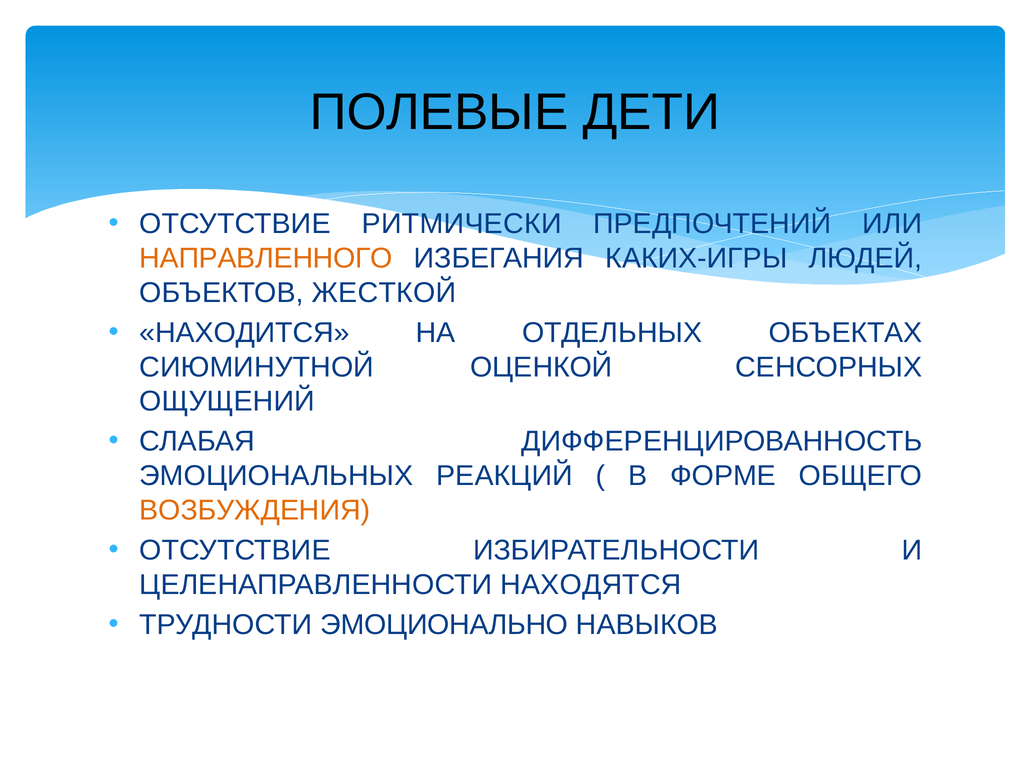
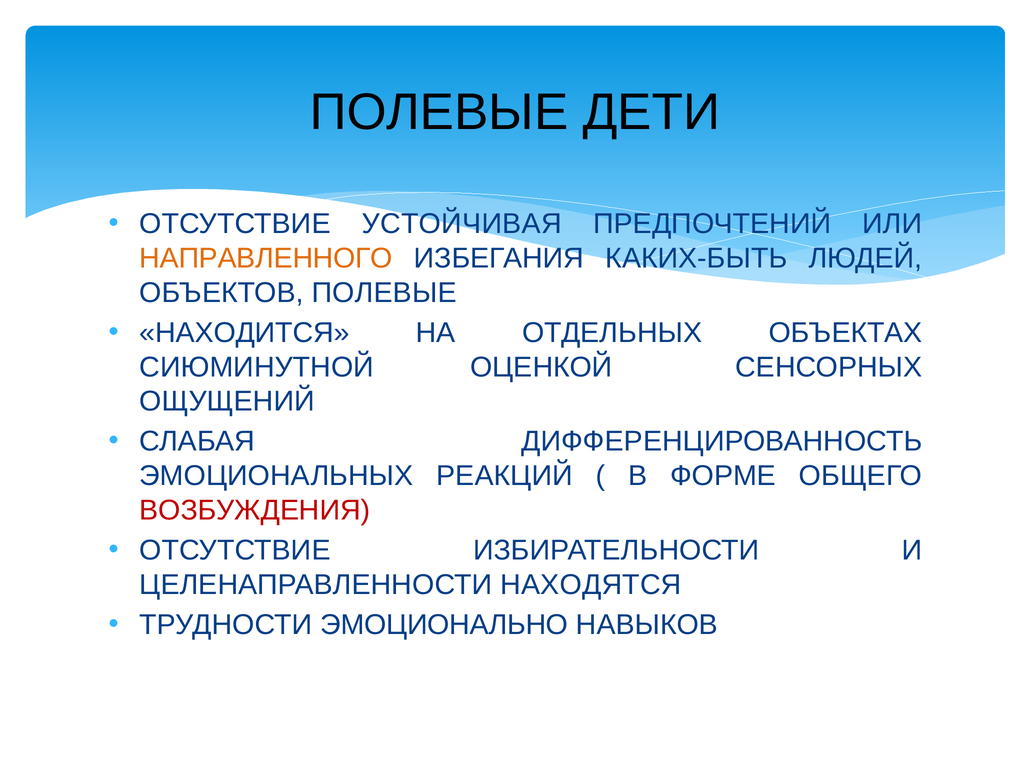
РИТМИЧЕСКИ: РИТМИЧЕСКИ -> УСТОЙЧИВАЯ
КАКИХ-ИГРЫ: КАКИХ-ИГРЫ -> КАКИХ-БЫТЬ
ОБЪЕКТОВ ЖЕСТКОЙ: ЖЕСТКОЙ -> ПОЛЕВЫЕ
ВОЗБУЖДЕНИЯ colour: orange -> red
